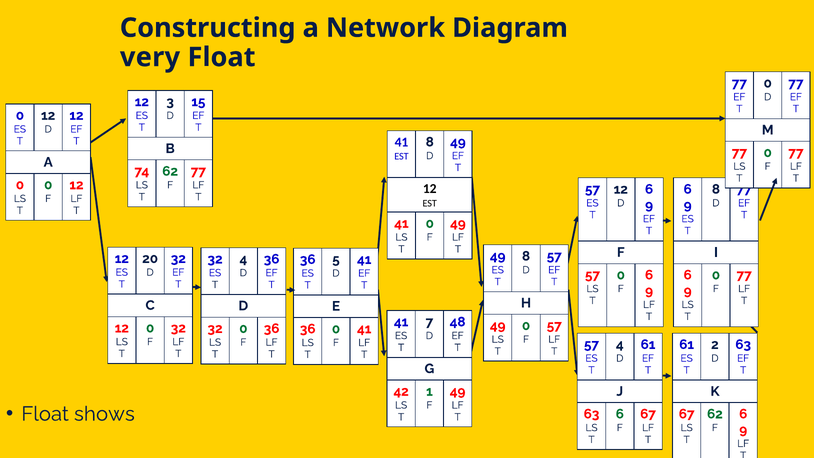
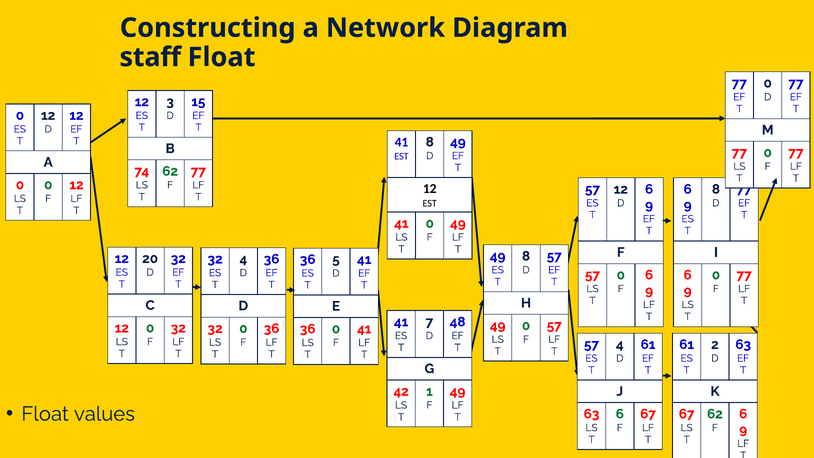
very: very -> staff
shows: shows -> values
